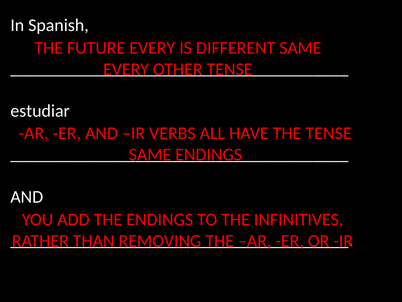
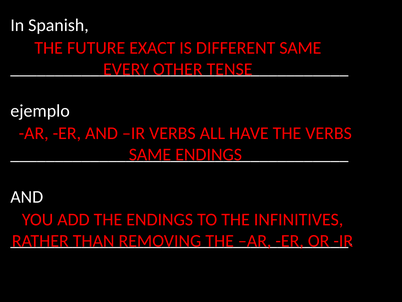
FUTURE EVERY: EVERY -> EXACT
estudiar: estudiar -> ejemplo
THE TENSE: TENSE -> VERBS
